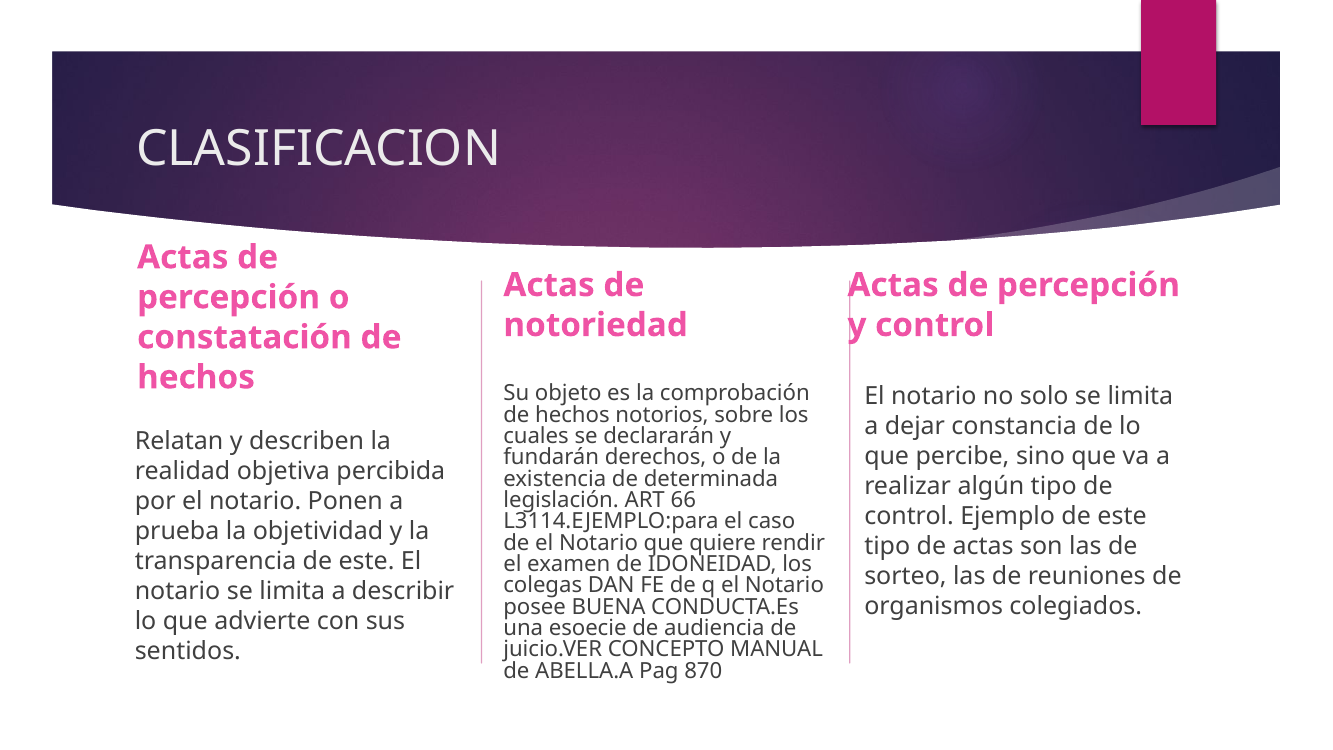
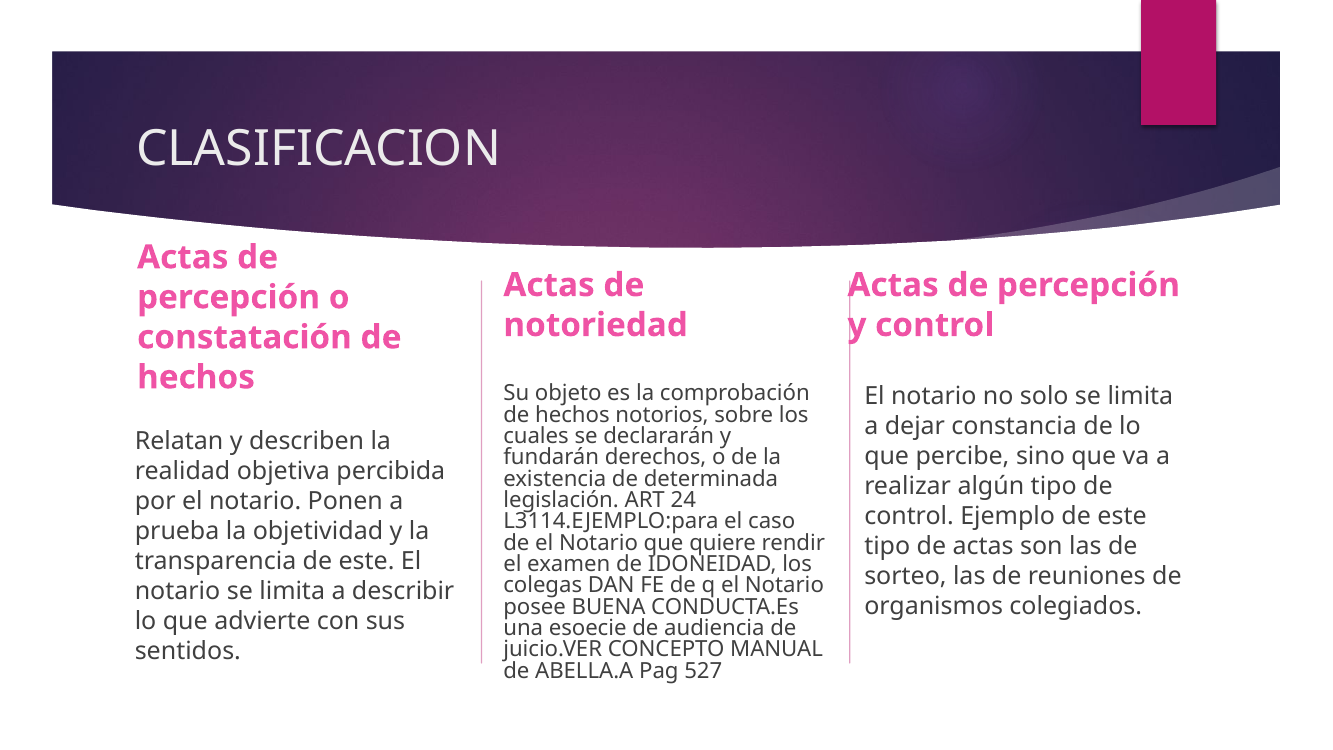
66: 66 -> 24
870: 870 -> 527
